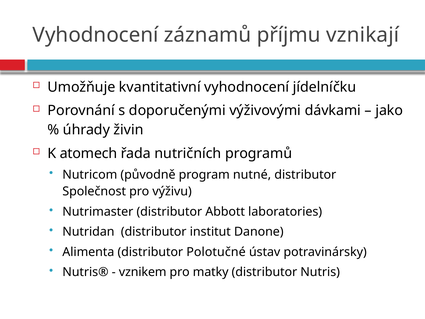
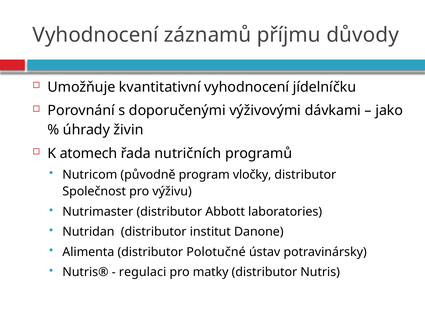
vznikají: vznikají -> důvody
nutné: nutné -> vločky
vznikem: vznikem -> regulaci
